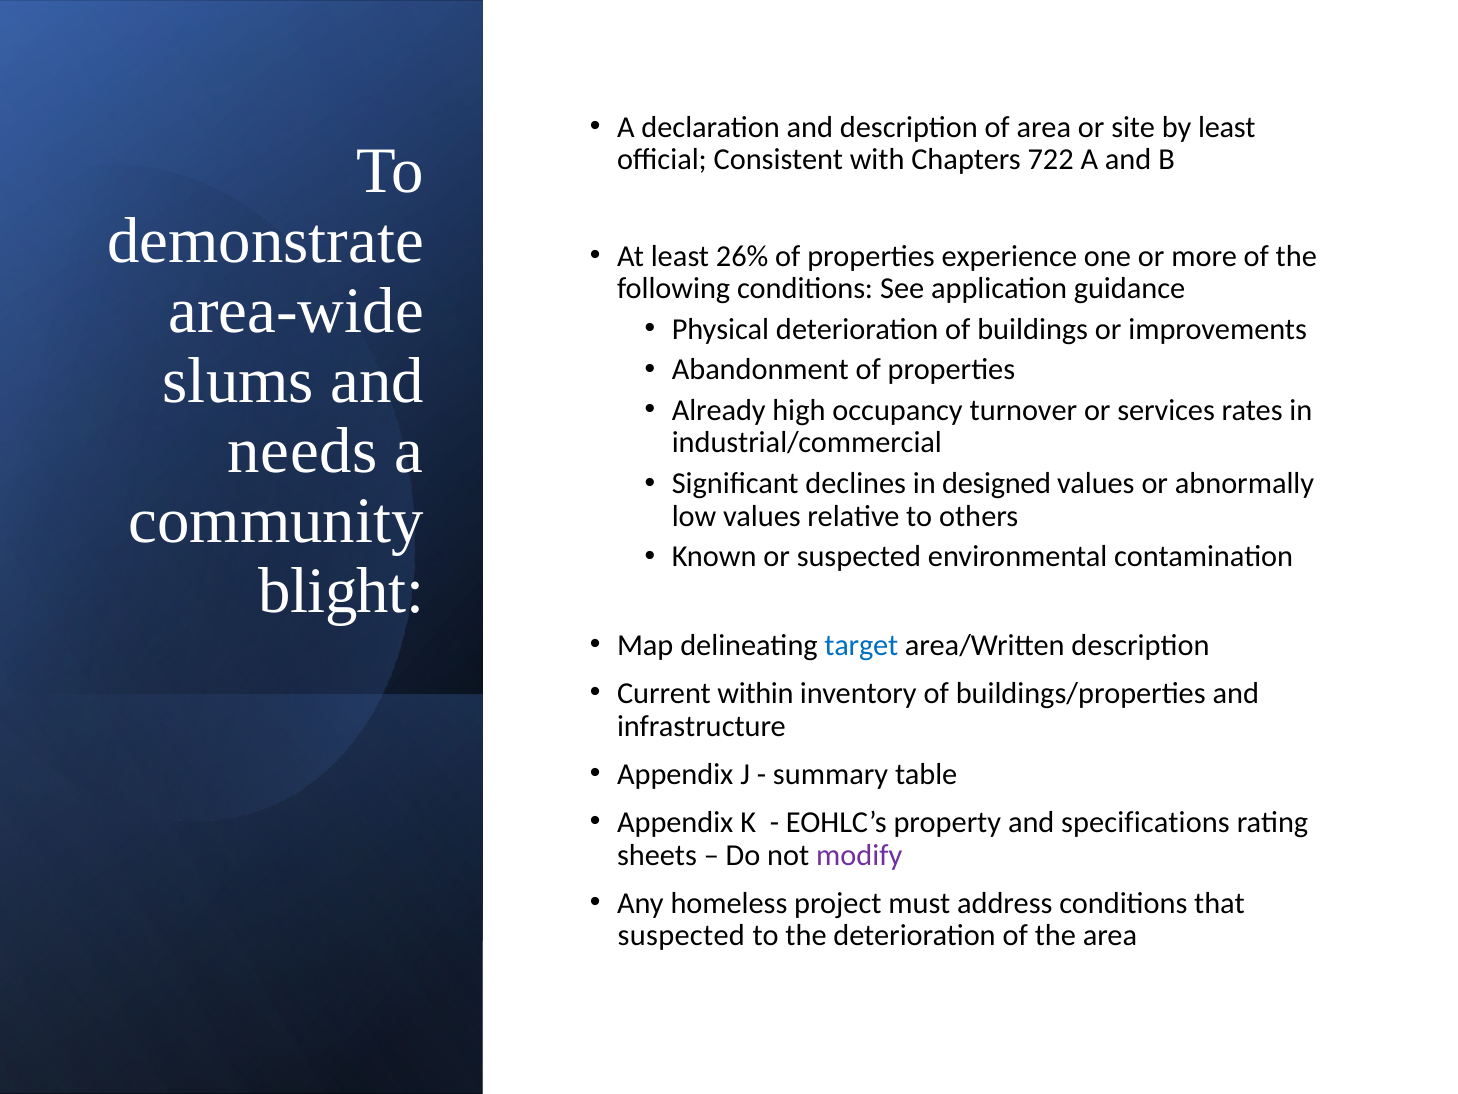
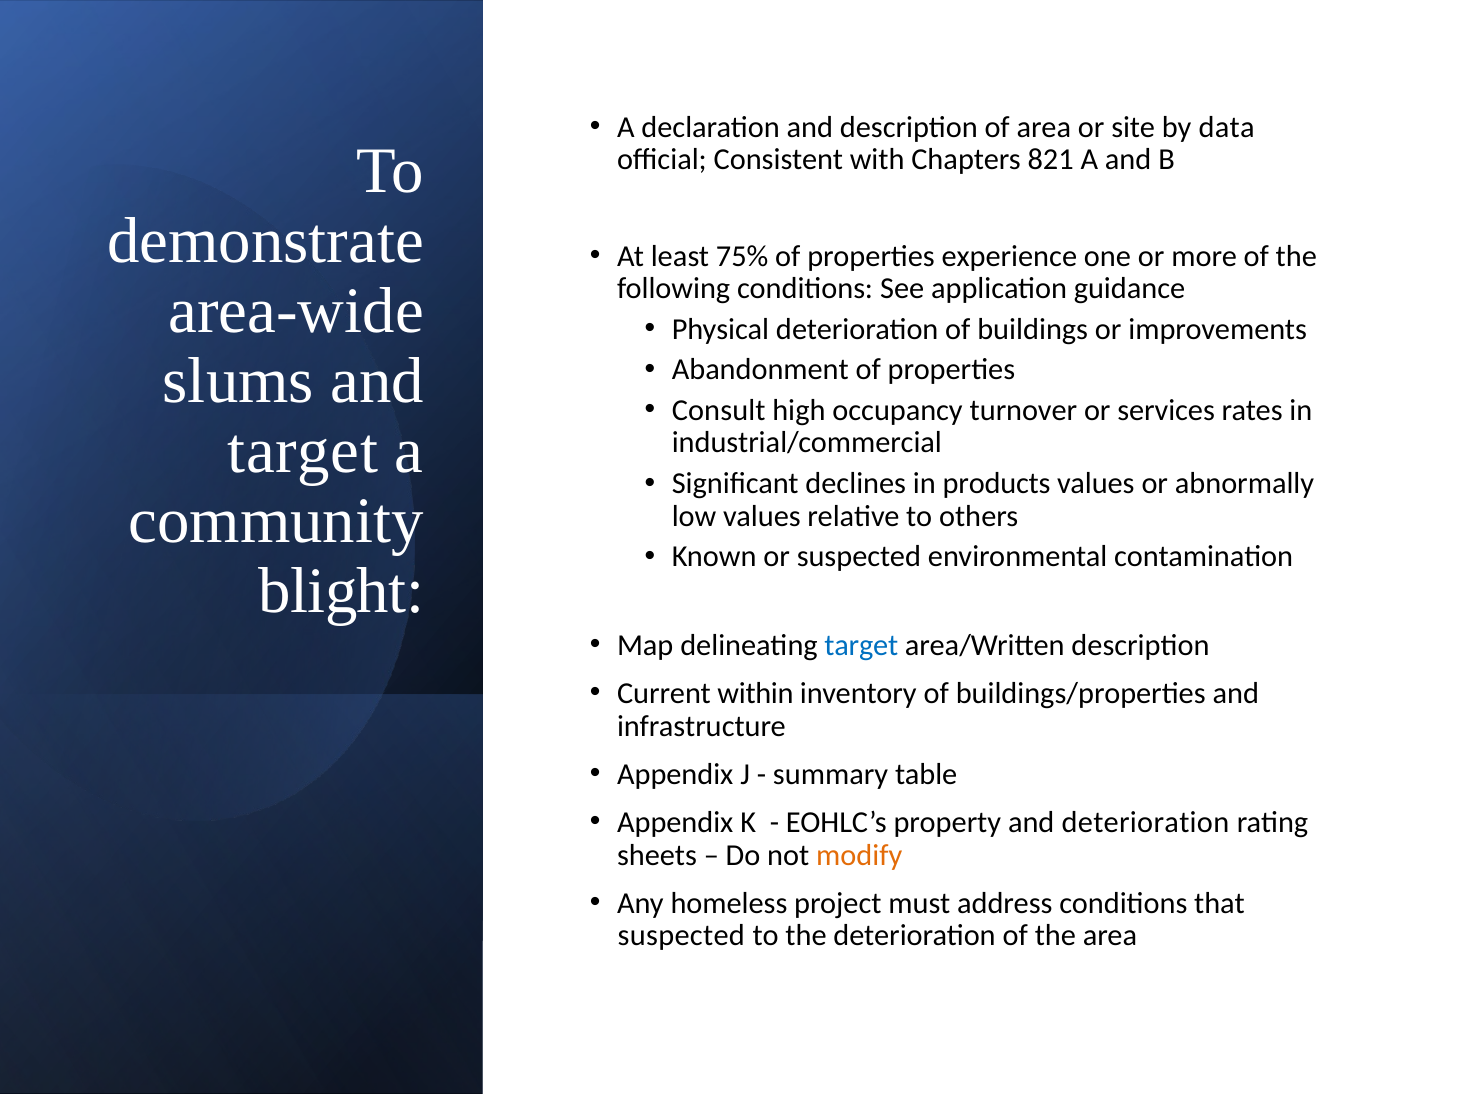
by least: least -> data
722: 722 -> 821
26%: 26% -> 75%
Already: Already -> Consult
needs at (303, 451): needs -> target
designed: designed -> products
and specifications: specifications -> deterioration
modify colour: purple -> orange
